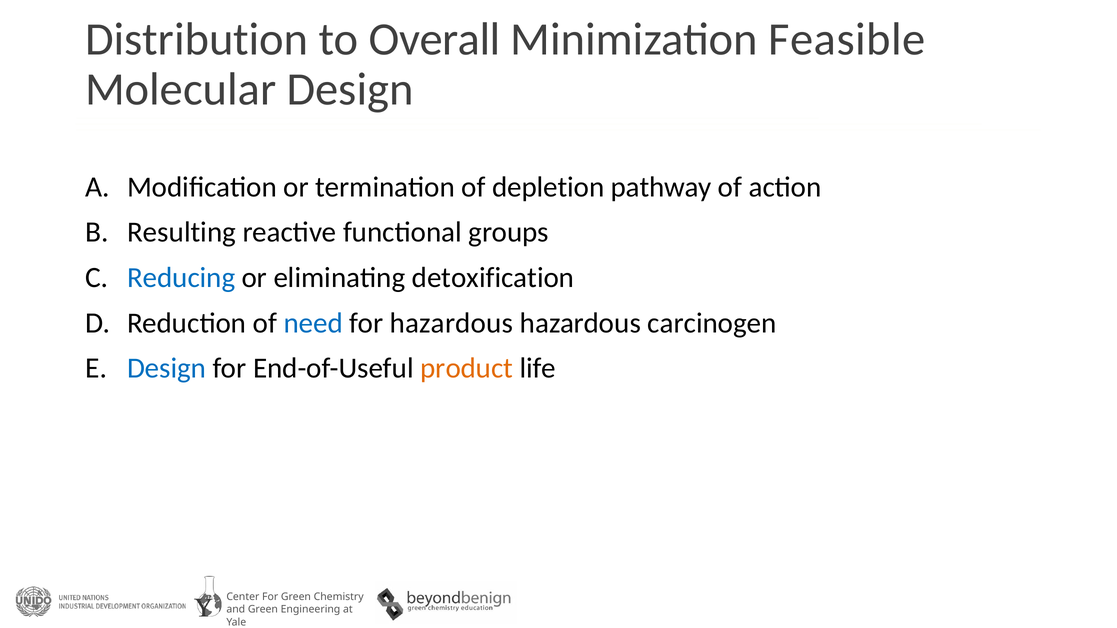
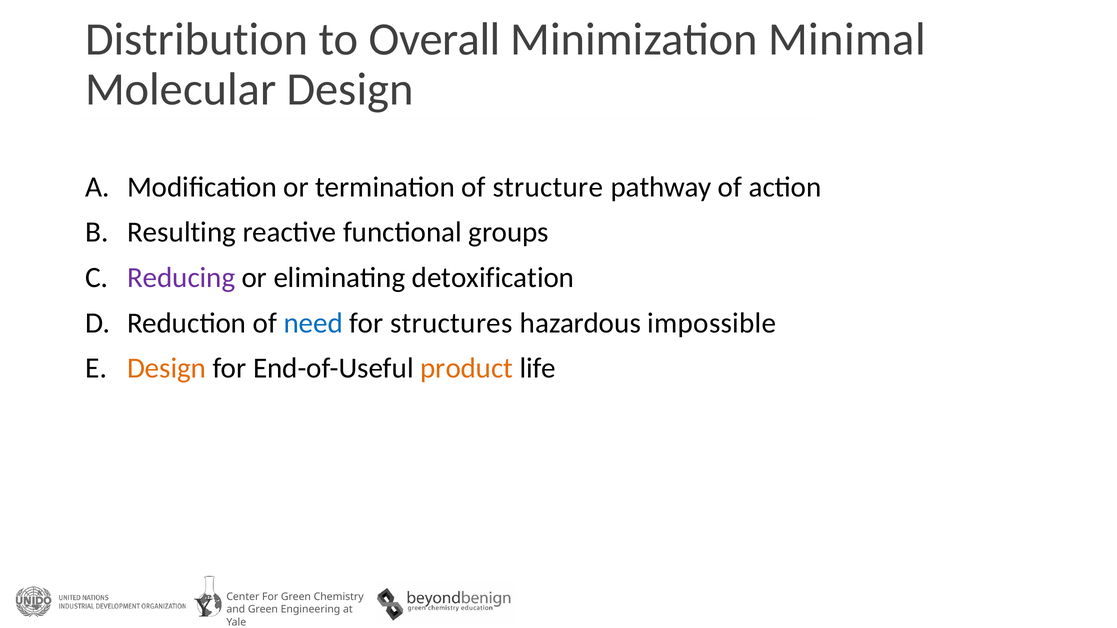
Feasible: Feasible -> Minimal
depletion: depletion -> structure
Reducing colour: blue -> purple
for hazardous: hazardous -> structures
carcinogen: carcinogen -> impossible
Design at (167, 369) colour: blue -> orange
